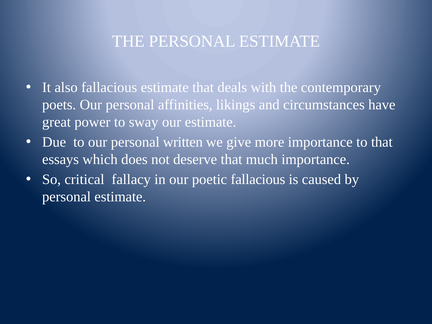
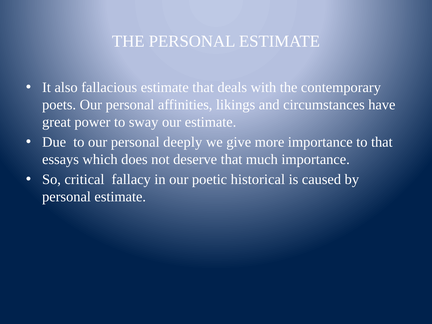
written: written -> deeply
poetic fallacious: fallacious -> historical
